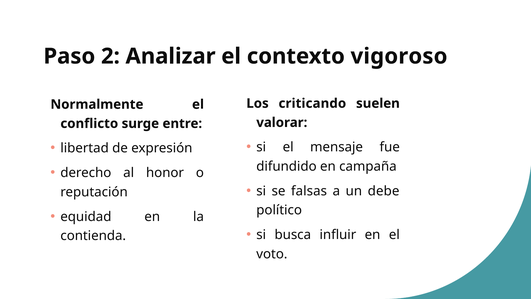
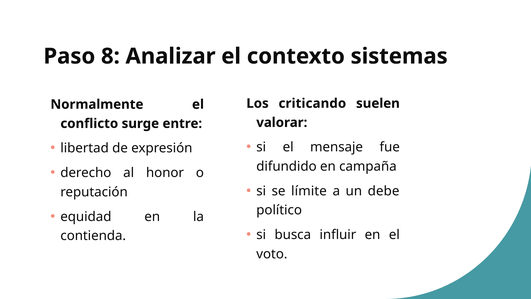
2: 2 -> 8
vigoroso: vigoroso -> sistemas
falsas: falsas -> límite
